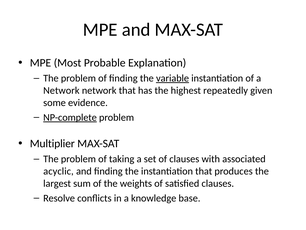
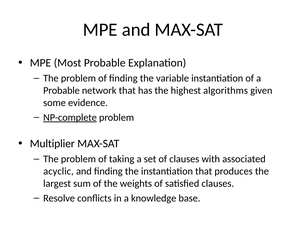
variable underline: present -> none
Network at (61, 90): Network -> Probable
repeatedly: repeatedly -> algorithms
